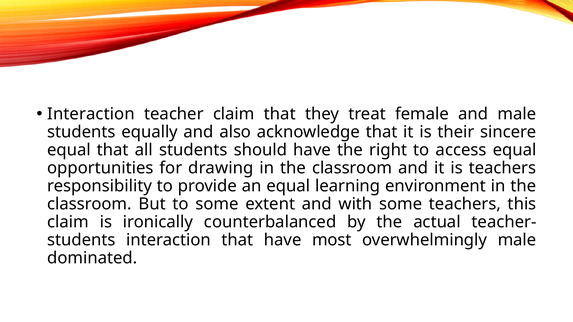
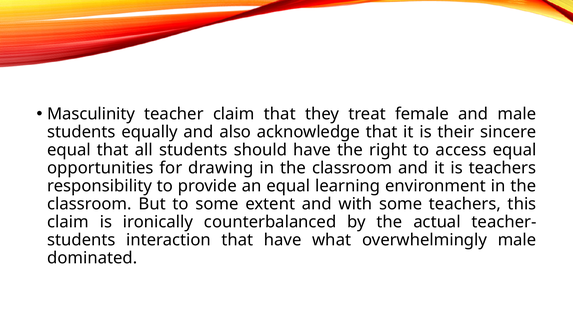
Interaction at (91, 114): Interaction -> Masculinity
most: most -> what
